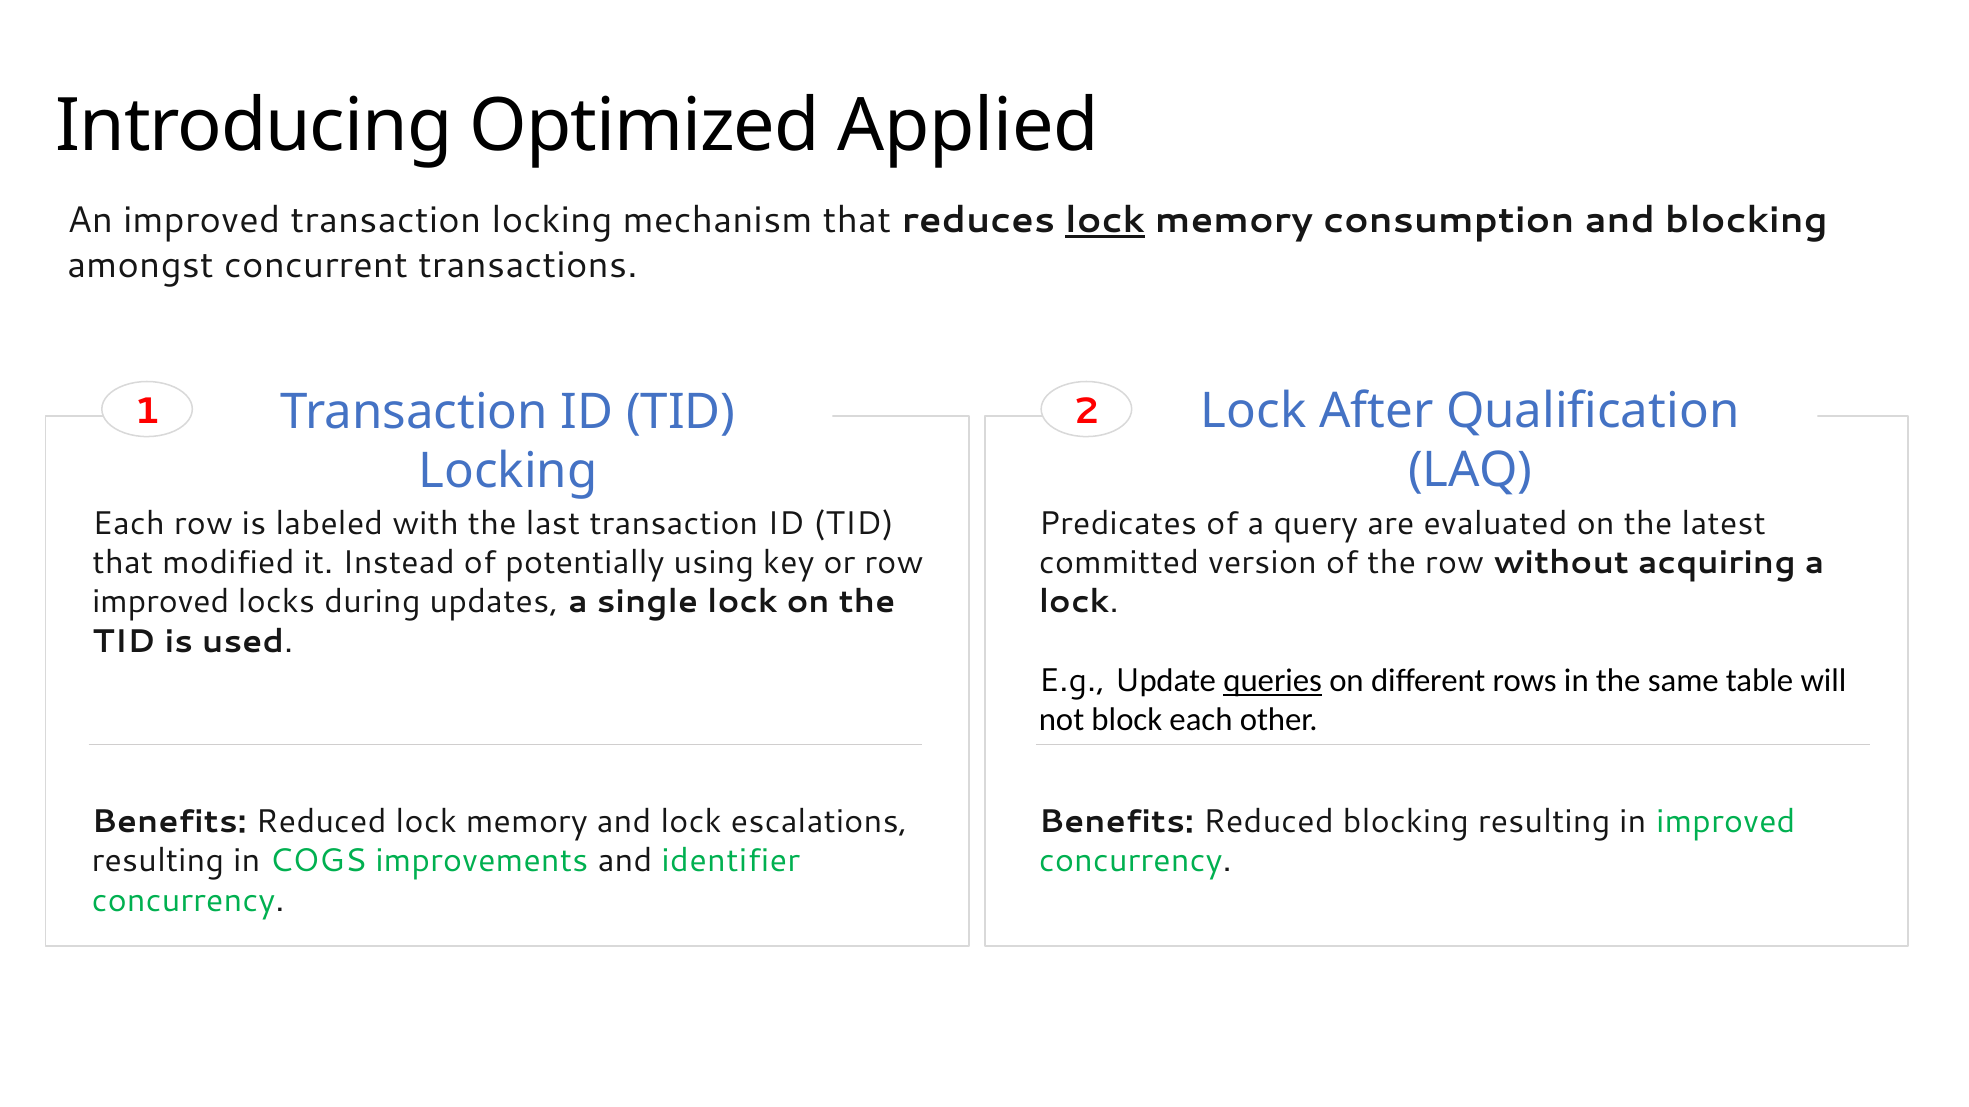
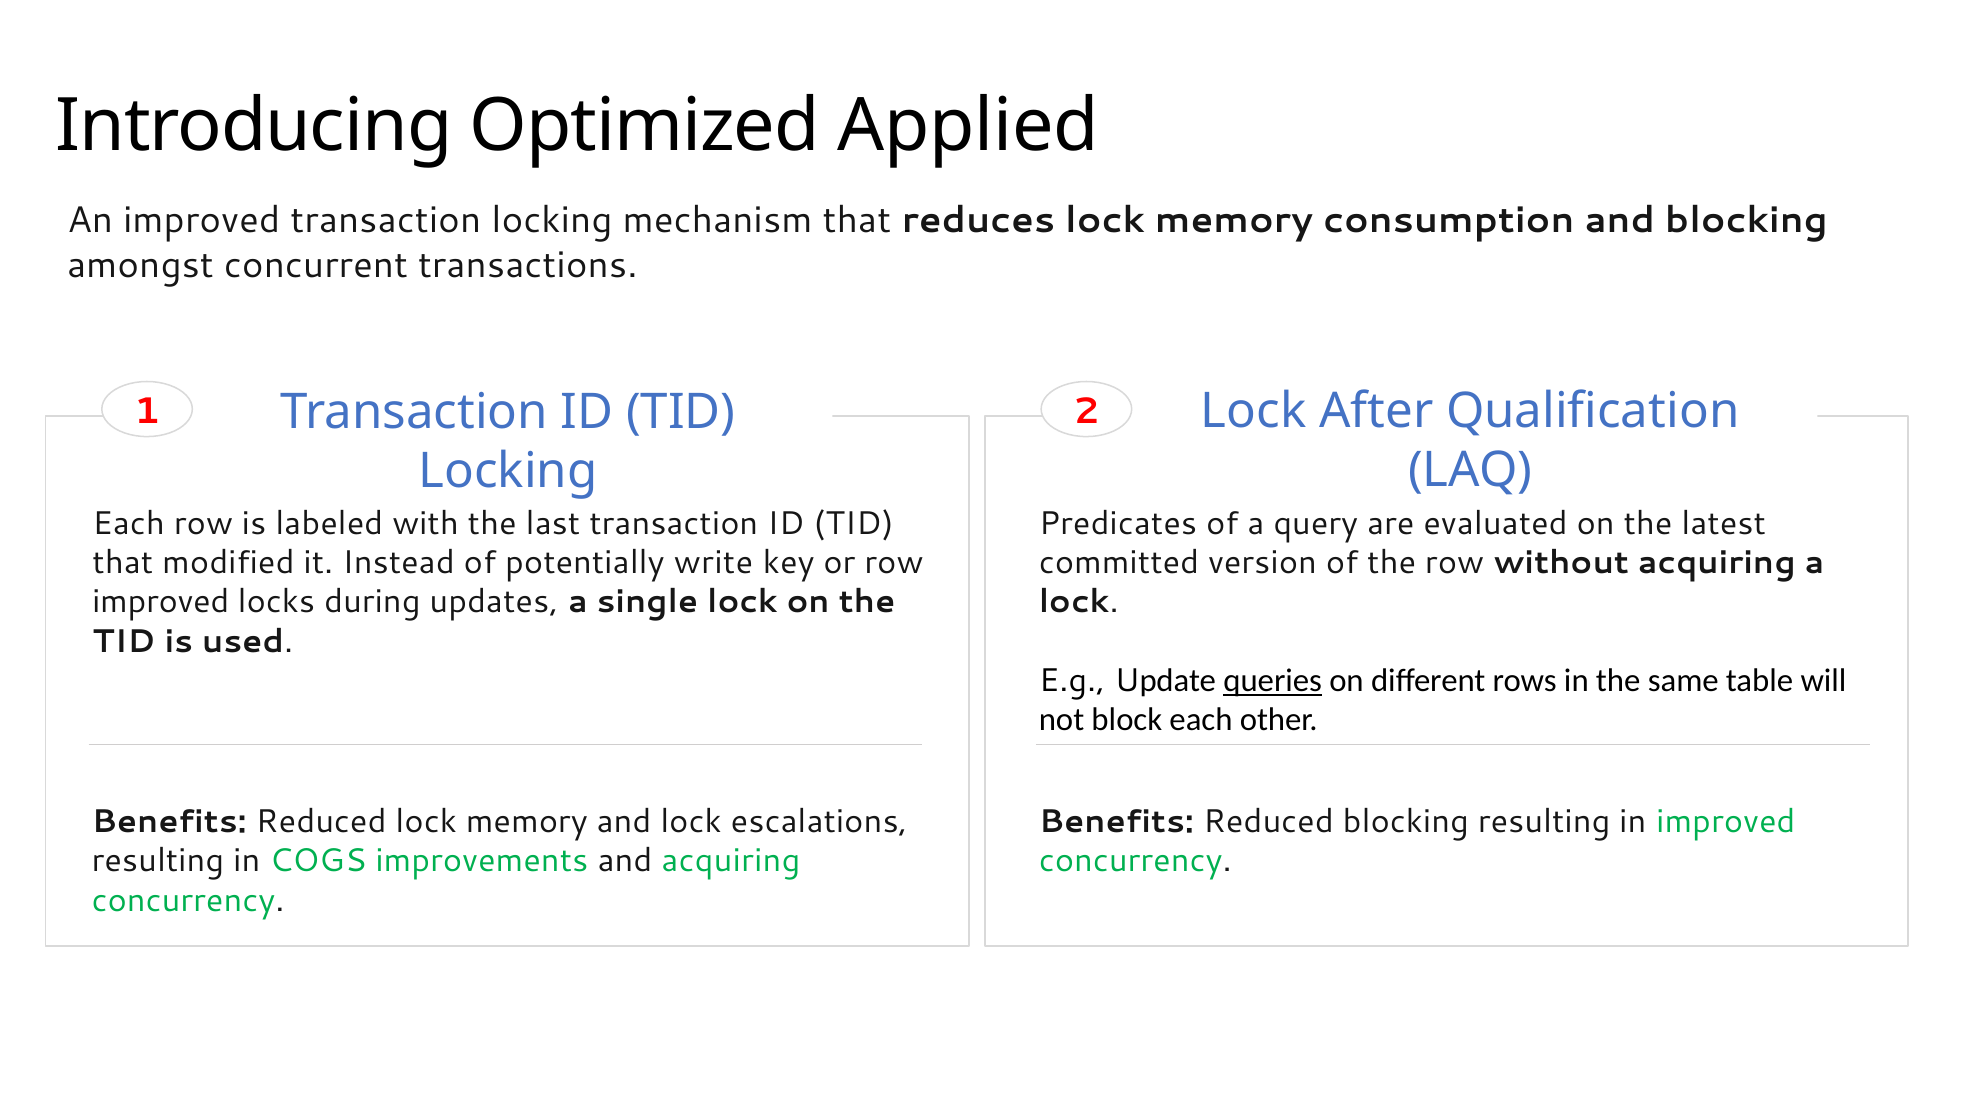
lock at (1105, 221) underline: present -> none
using: using -> write
and identifier: identifier -> acquiring
